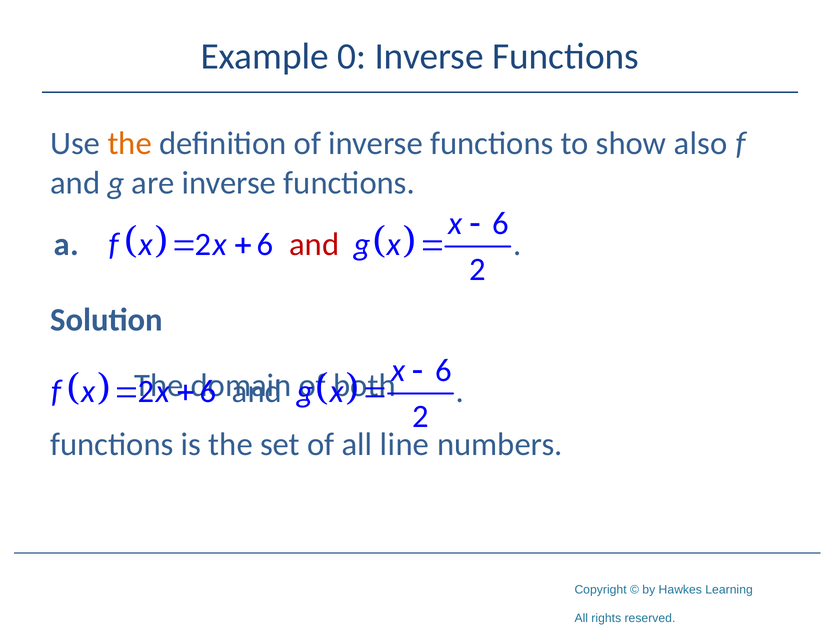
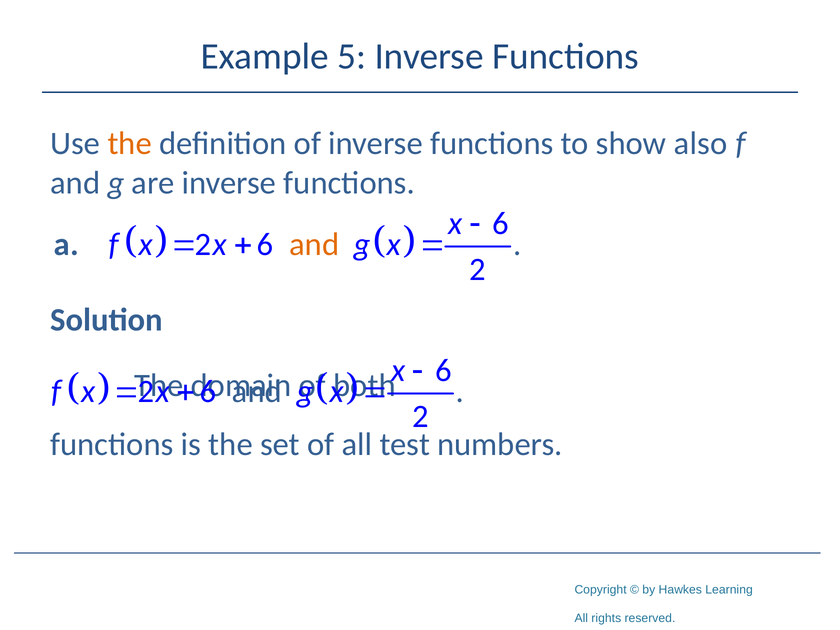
0: 0 -> 5
and at (314, 244) colour: red -> orange
line: line -> test
